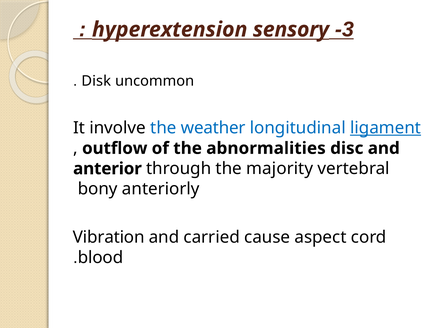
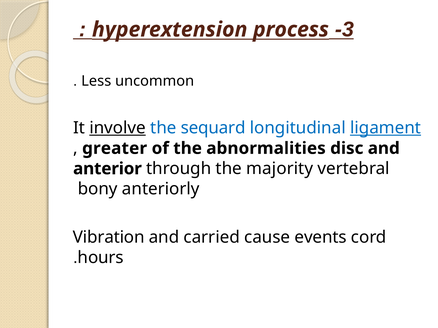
sensory: sensory -> process
Disk: Disk -> Less
involve underline: none -> present
weather: weather -> sequard
outflow: outflow -> greater
aspect: aspect -> events
blood: blood -> hours
